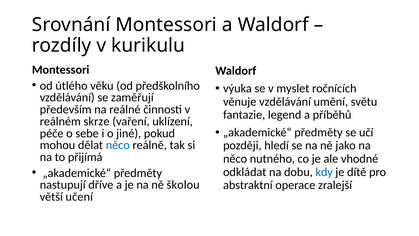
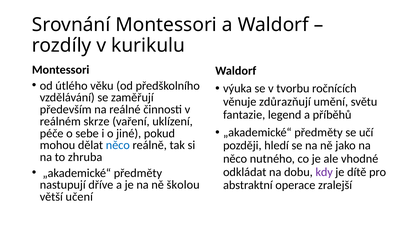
myslet: myslet -> tvorbu
věnuje vzdělávání: vzdělávání -> zdůrazňují
přijímá: přijímá -> zhruba
kdy colour: blue -> purple
